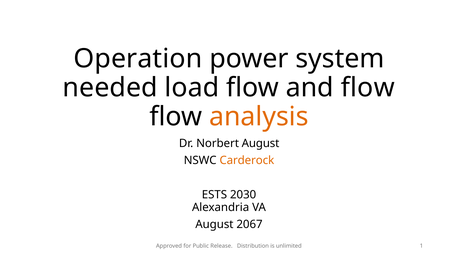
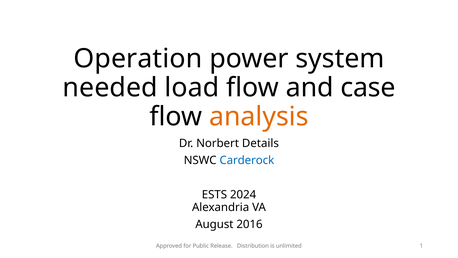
and flow: flow -> case
Norbert August: August -> Details
Carderock colour: orange -> blue
2030: 2030 -> 2024
2067: 2067 -> 2016
